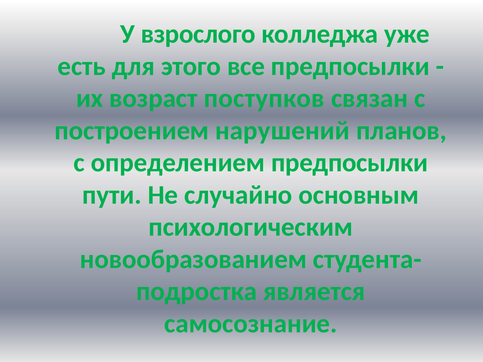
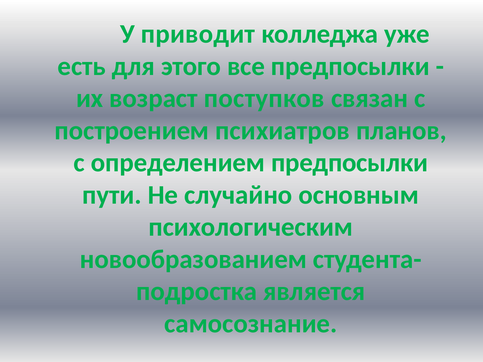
взрослого: взрослого -> приводит
нарушений: нарушений -> психиатров
